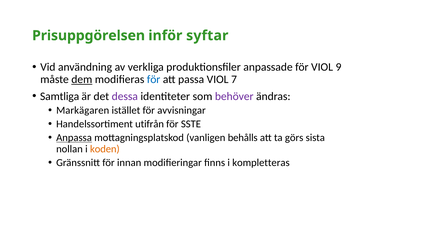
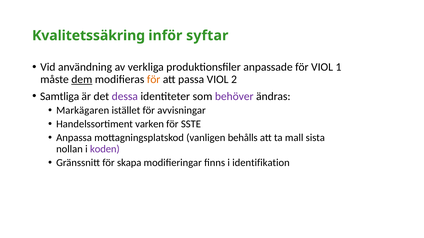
Prisuppgörelsen: Prisuppgörelsen -> Kvalitetssäkring
9: 9 -> 1
för at (154, 80) colour: blue -> orange
7: 7 -> 2
utifrån: utifrån -> varken
Anpassa underline: present -> none
görs: görs -> mall
koden colour: orange -> purple
innan: innan -> skapa
kompletteras: kompletteras -> identifikation
